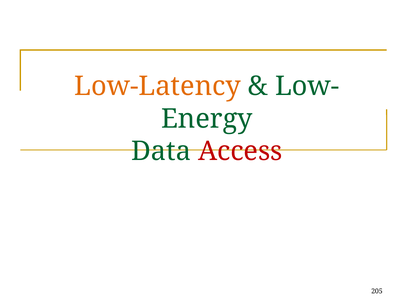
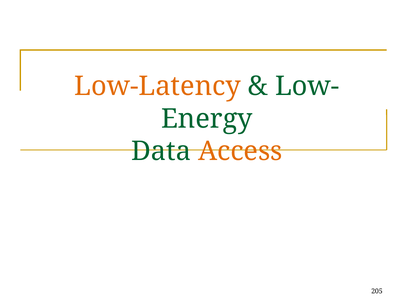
Access colour: red -> orange
